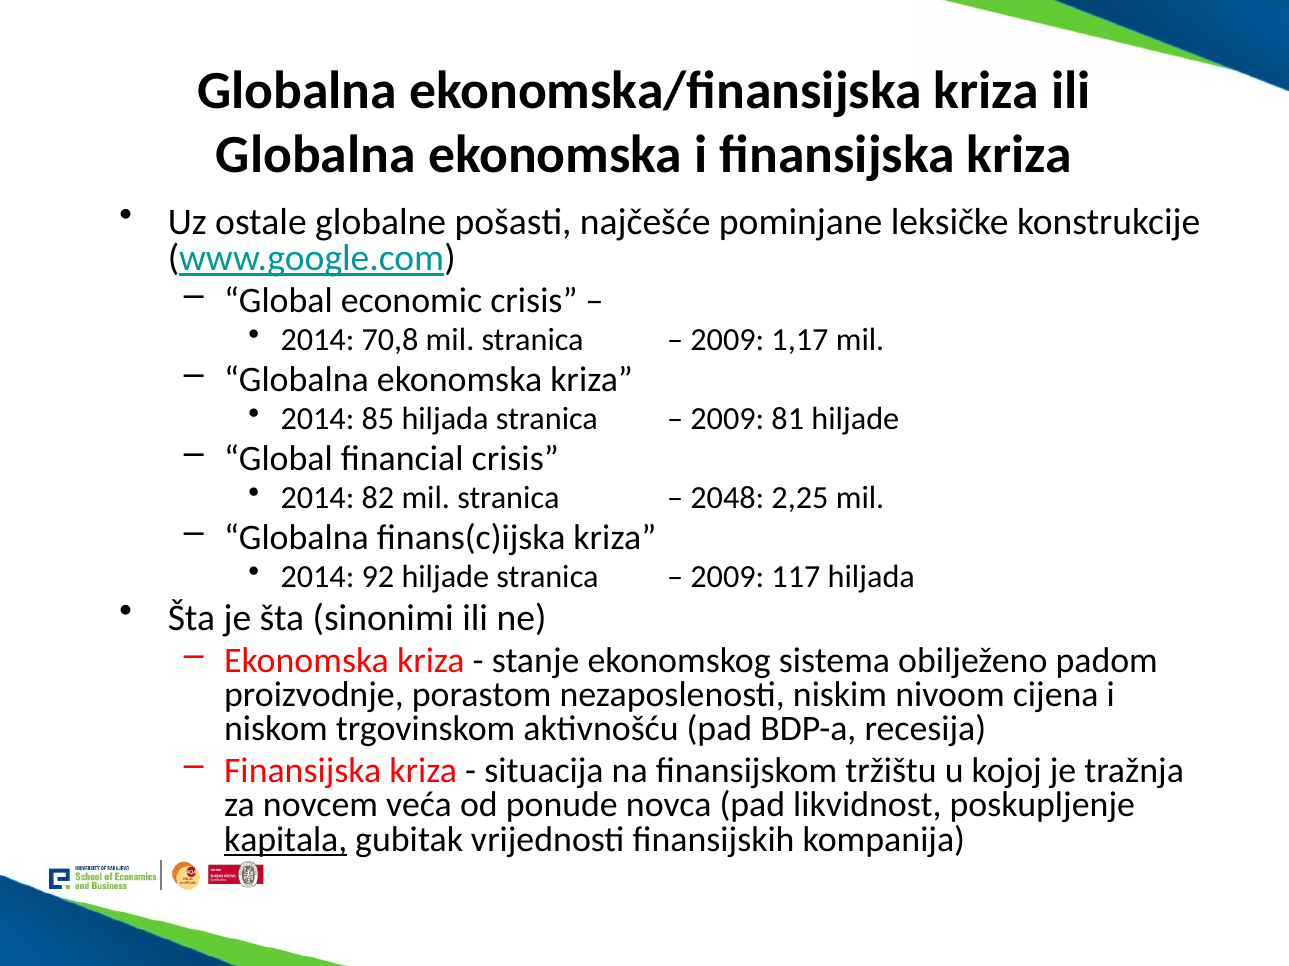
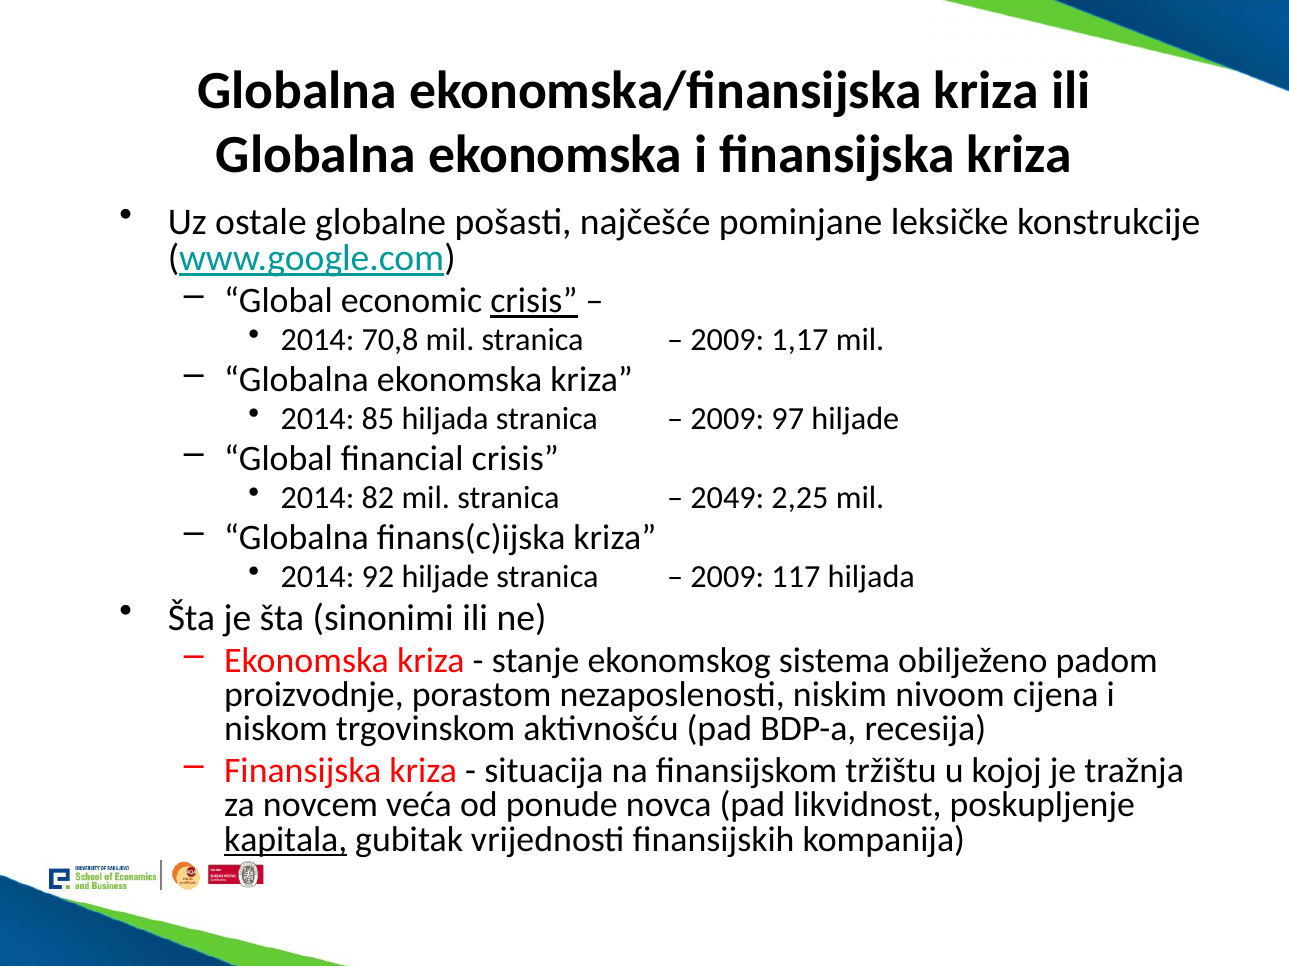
crisis at (534, 301) underline: none -> present
81: 81 -> 97
2048: 2048 -> 2049
